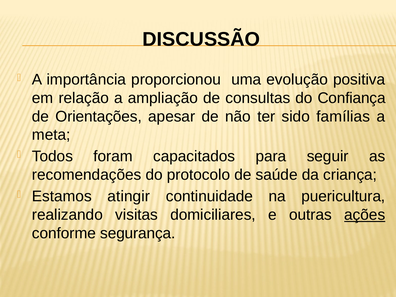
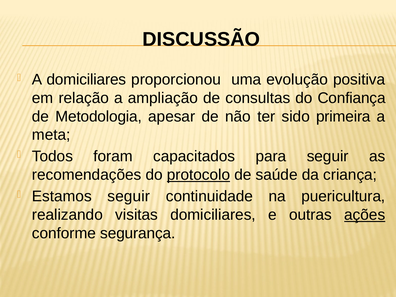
A importância: importância -> domiciliares
Orientações: Orientações -> Metodologia
famílias: famílias -> primeira
protocolo underline: none -> present
Estamos atingir: atingir -> seguir
